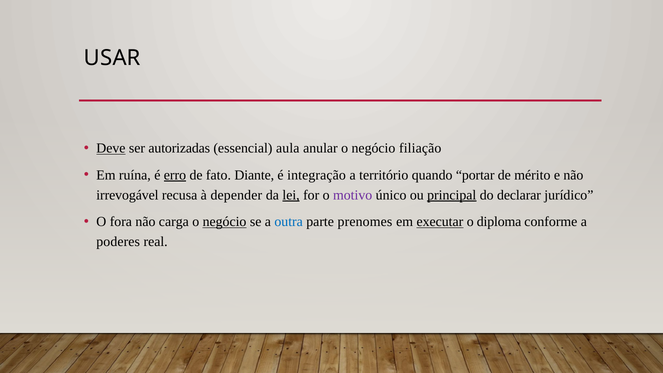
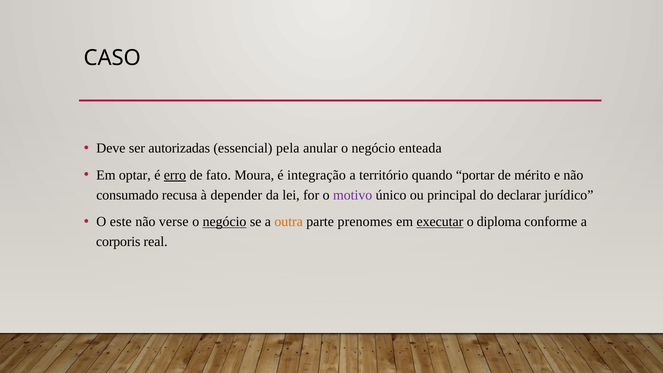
USAR: USAR -> CASO
Deve underline: present -> none
aula: aula -> pela
filiação: filiação -> enteada
ruína: ruína -> optar
Diante: Diante -> Moura
irrevogável: irrevogável -> consumado
lei underline: present -> none
principal underline: present -> none
fora: fora -> este
carga: carga -> verse
outra colour: blue -> orange
poderes: poderes -> corporis
